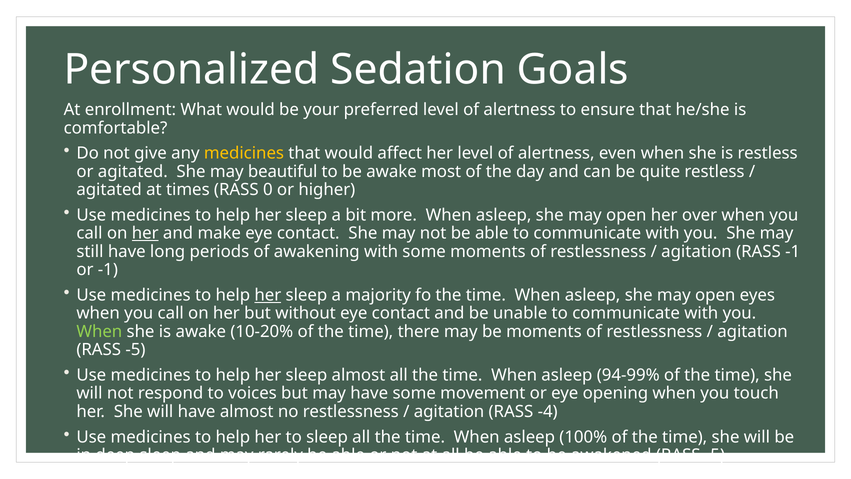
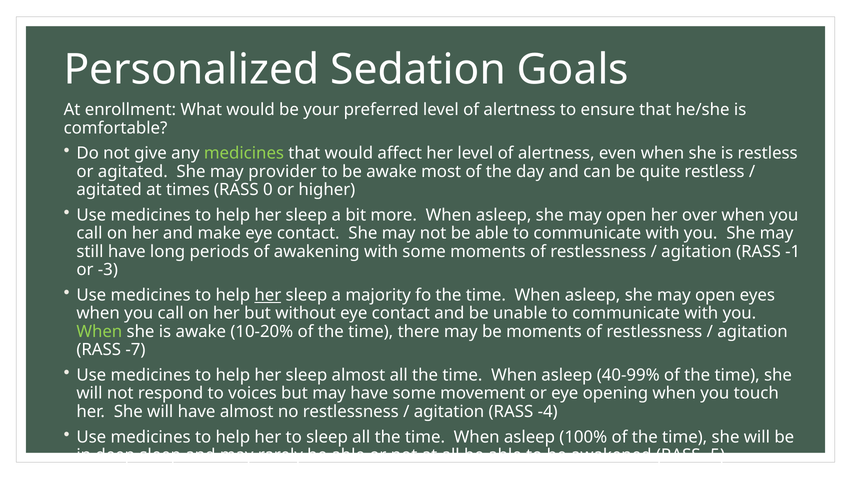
medicines at (244, 153) colour: yellow -> light green
beautiful: beautiful -> provider
her at (145, 233) underline: present -> none
or -1: -1 -> -3
-5 at (135, 350): -5 -> -7
94-99%: 94-99% -> 40-99%
